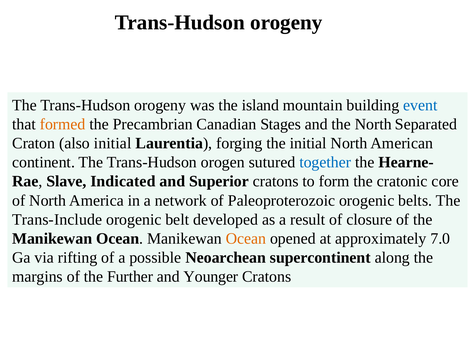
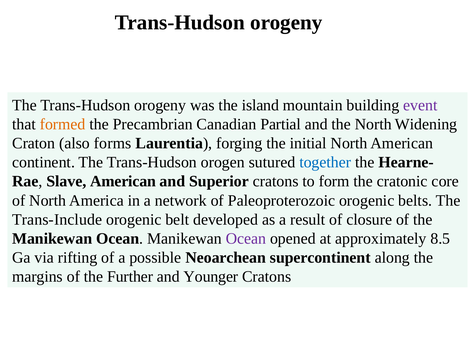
event colour: blue -> purple
Stages: Stages -> Partial
Separated: Separated -> Widening
also initial: initial -> forms
Slave Indicated: Indicated -> American
Ocean at (246, 238) colour: orange -> purple
7.0: 7.0 -> 8.5
